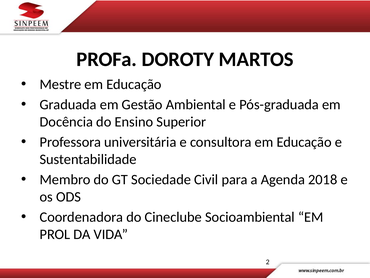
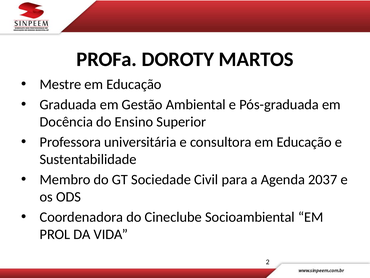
2018: 2018 -> 2037
